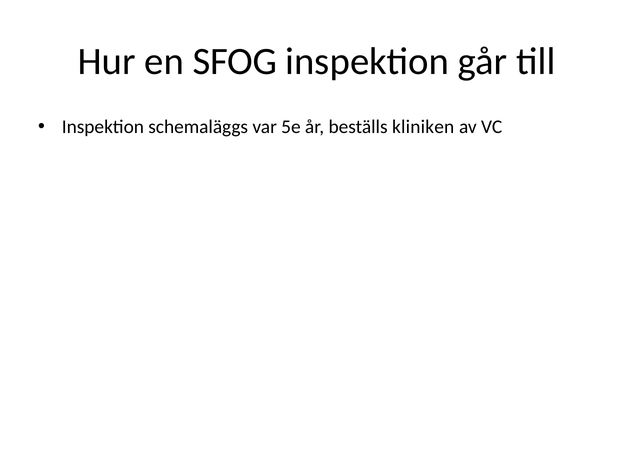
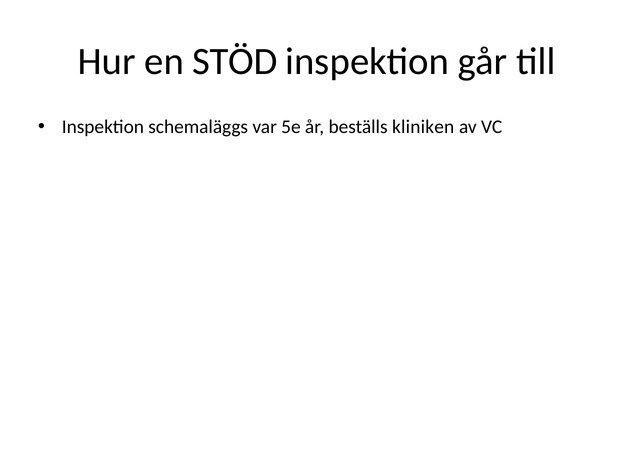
SFOG: SFOG -> STÖD
